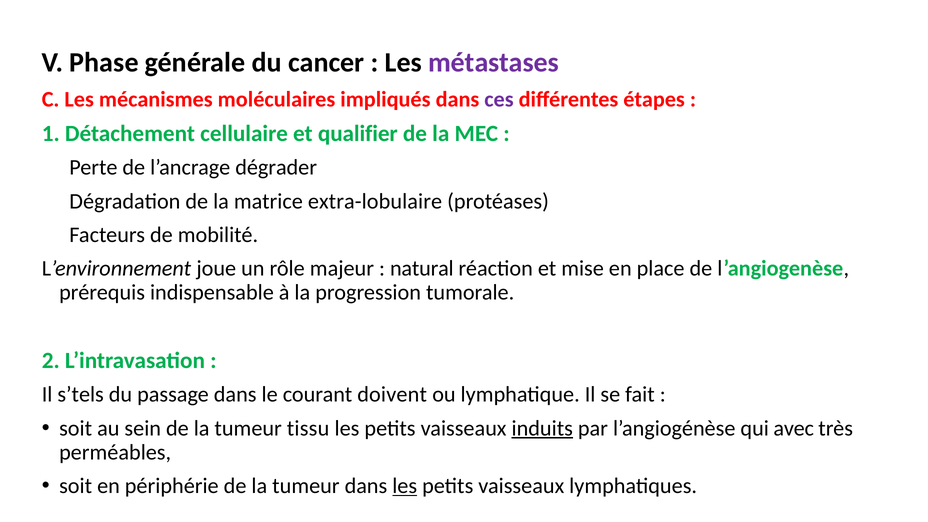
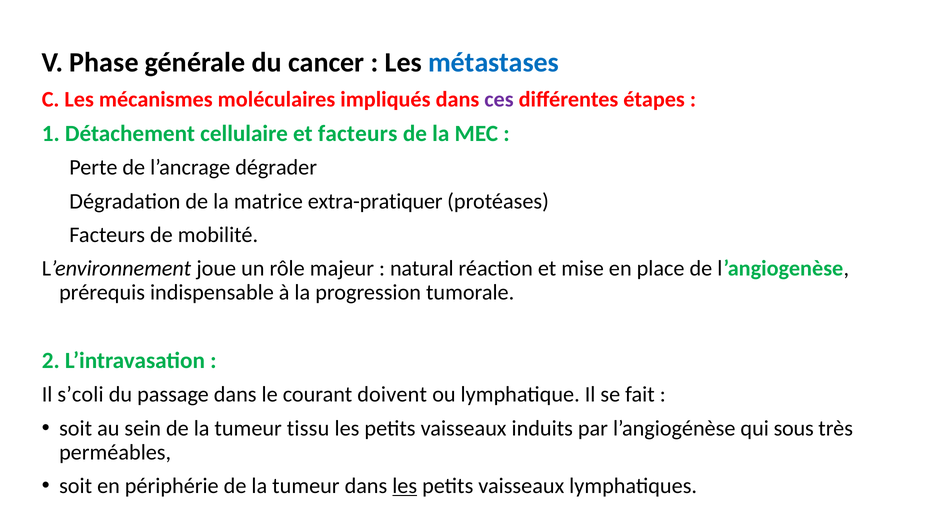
métastases colour: purple -> blue
qualifier: qualifier -> facteurs
extra-lobulaire: extra-lobulaire -> extra-pratiquer
s’tels: s’tels -> s’coli
induits underline: present -> none
avec: avec -> sous
